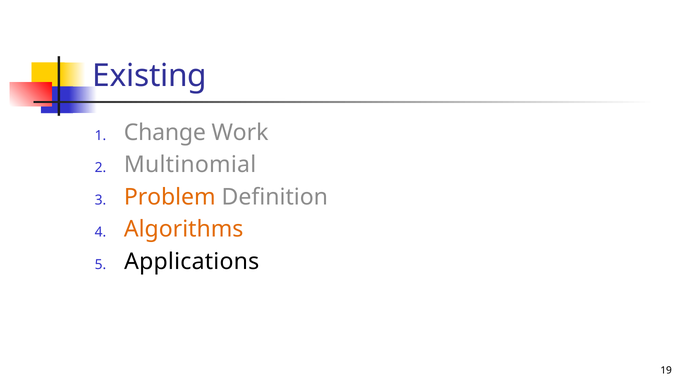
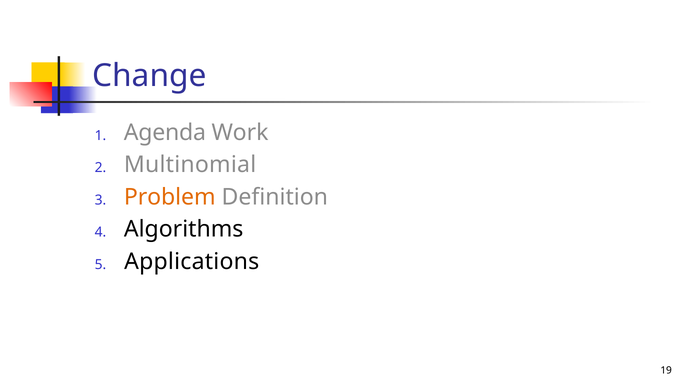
Existing: Existing -> Change
Change: Change -> Agenda
Algorithms colour: orange -> black
